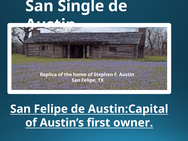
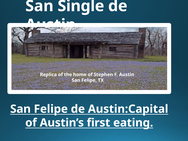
owner: owner -> eating
